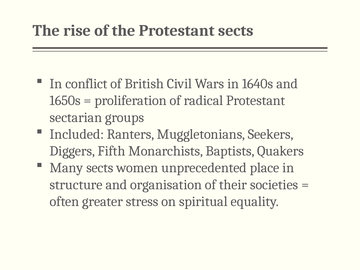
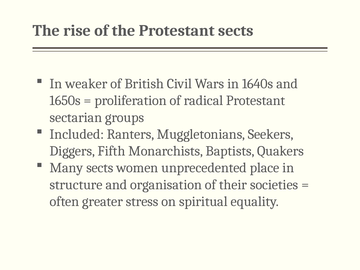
conflict: conflict -> weaker
